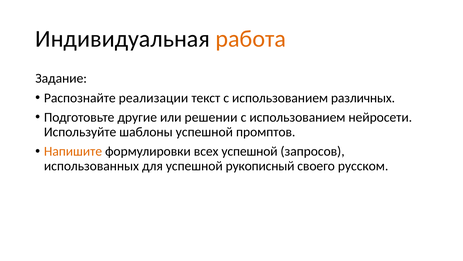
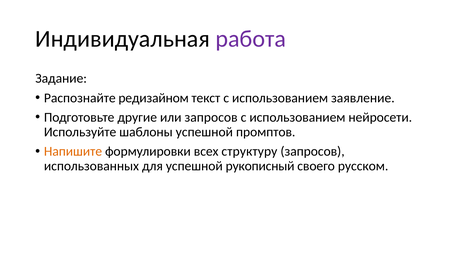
работа colour: orange -> purple
реализации: реализации -> редизайном
различных: различных -> заявление
или решении: решении -> запросов
всех успешной: успешной -> структуру
